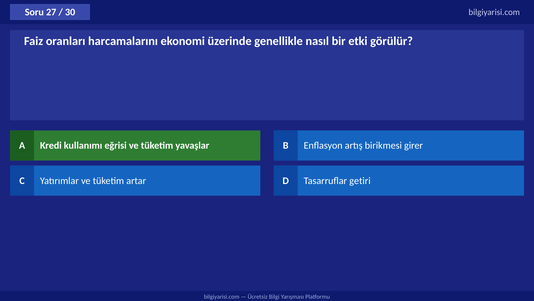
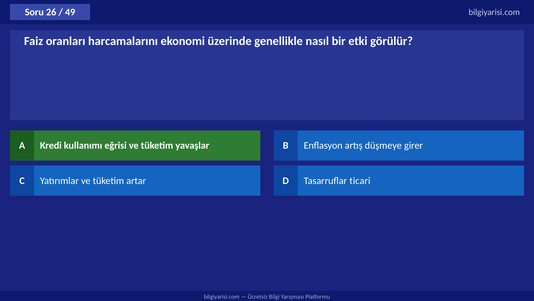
27: 27 -> 26
30: 30 -> 49
birikmesi: birikmesi -> düşmeye
getiri: getiri -> ticari
